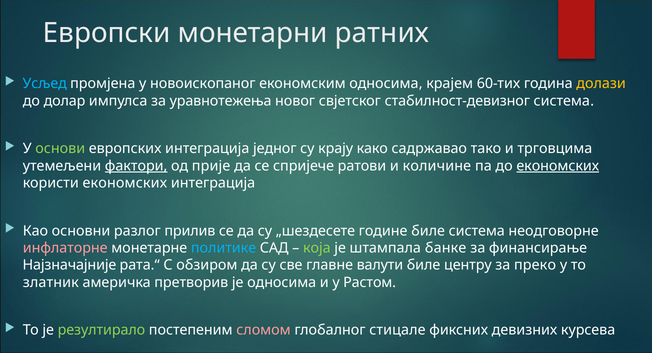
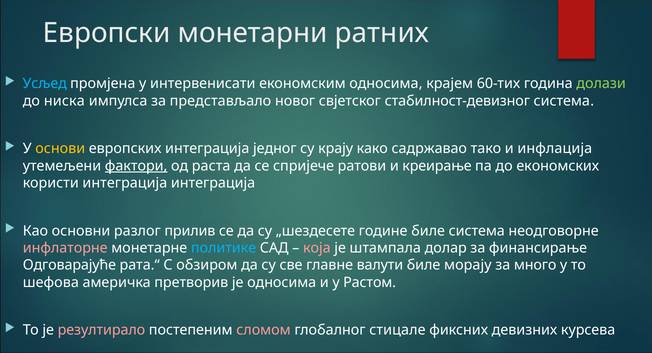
новоископаног: новоископаног -> интервенисати
долази colour: yellow -> light green
долар: долар -> ниска
уравнотежења: уравнотежења -> представљало
основи colour: light green -> yellow
трговцима: трговцима -> инфлација
прије: прије -> раста
количине: количине -> креирање
економских at (558, 166) underline: present -> none
користи економских: економских -> интеграција
која colour: light green -> pink
банке: банке -> долар
Најзначајније: Најзначајније -> Одговарајуће
центру: центру -> морају
преко: преко -> много
златник: златник -> шефова
резултирало colour: light green -> pink
